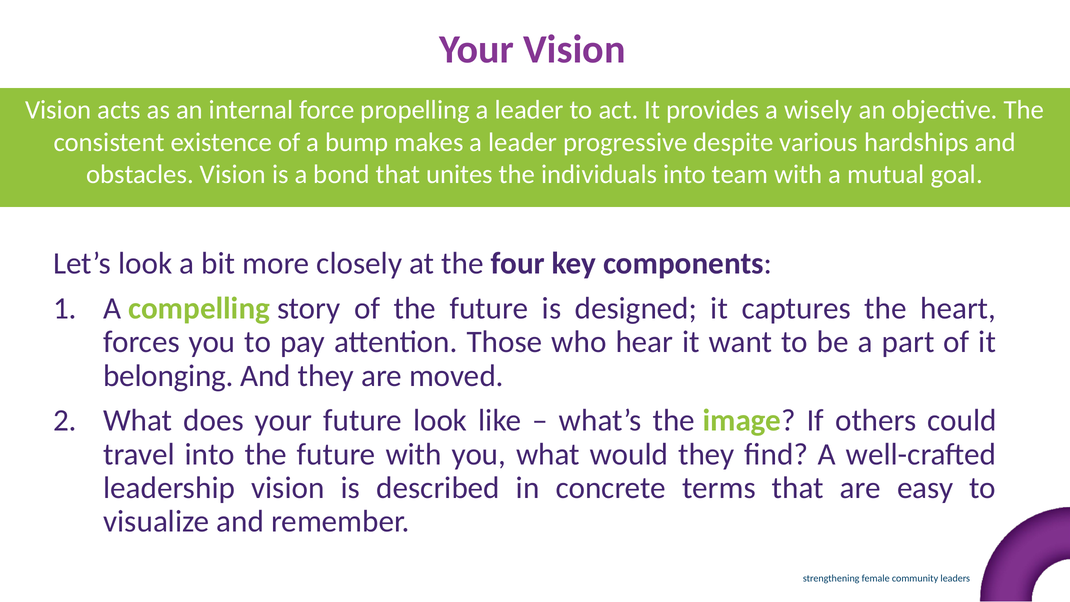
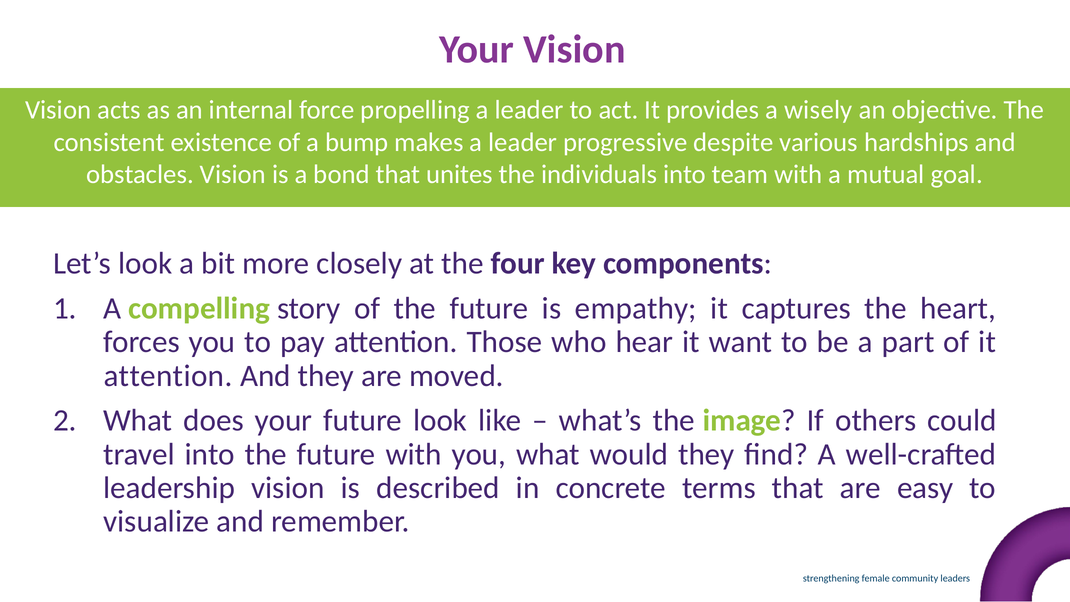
designed: designed -> empathy
belonging at (168, 376): belonging -> attention
